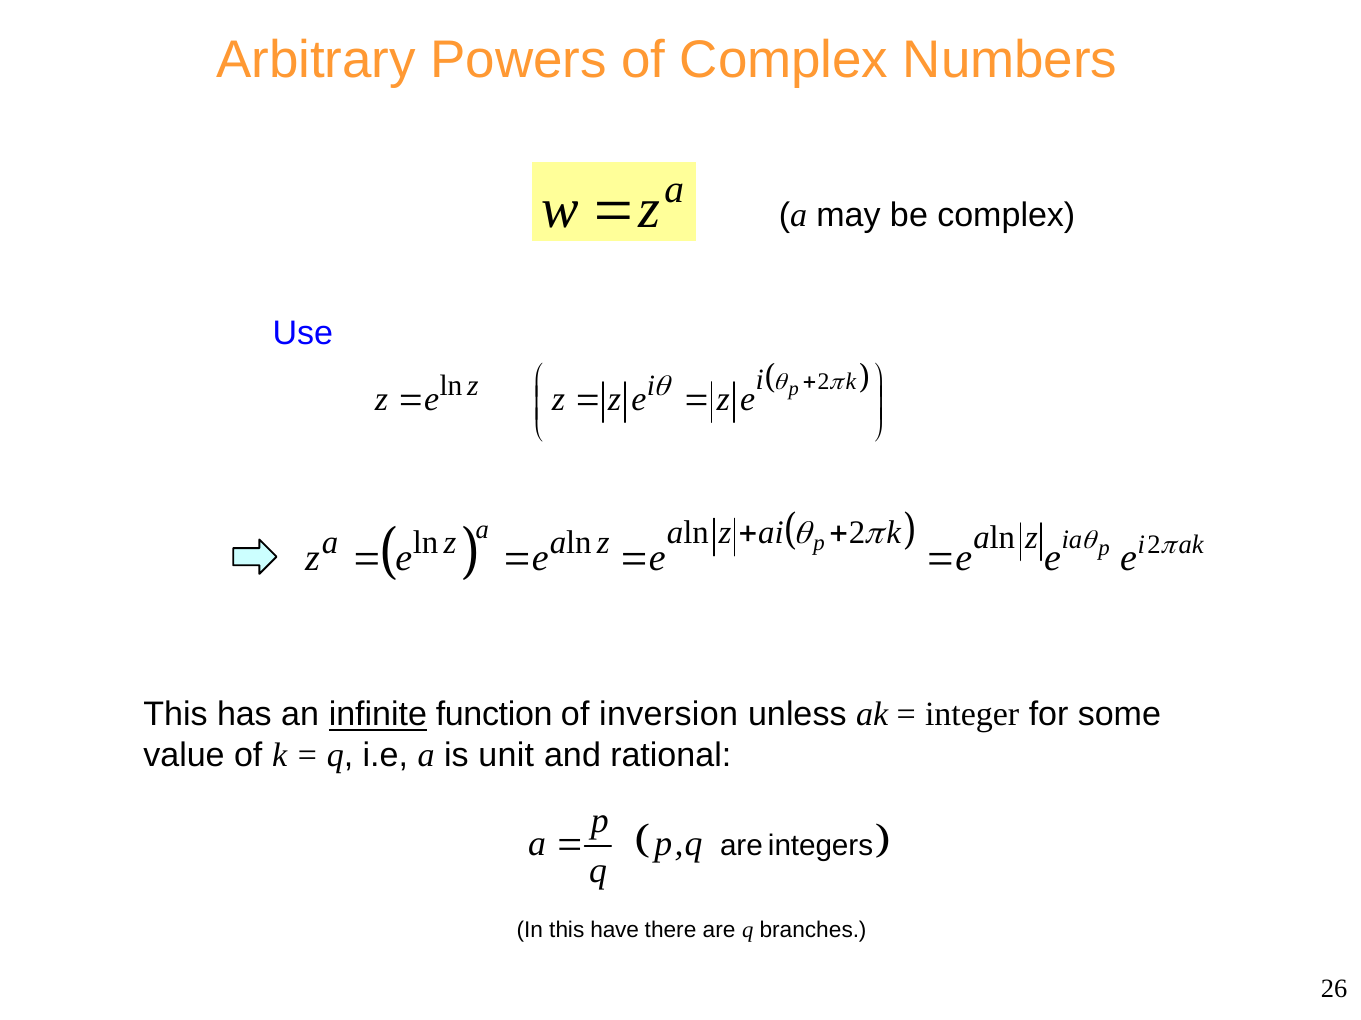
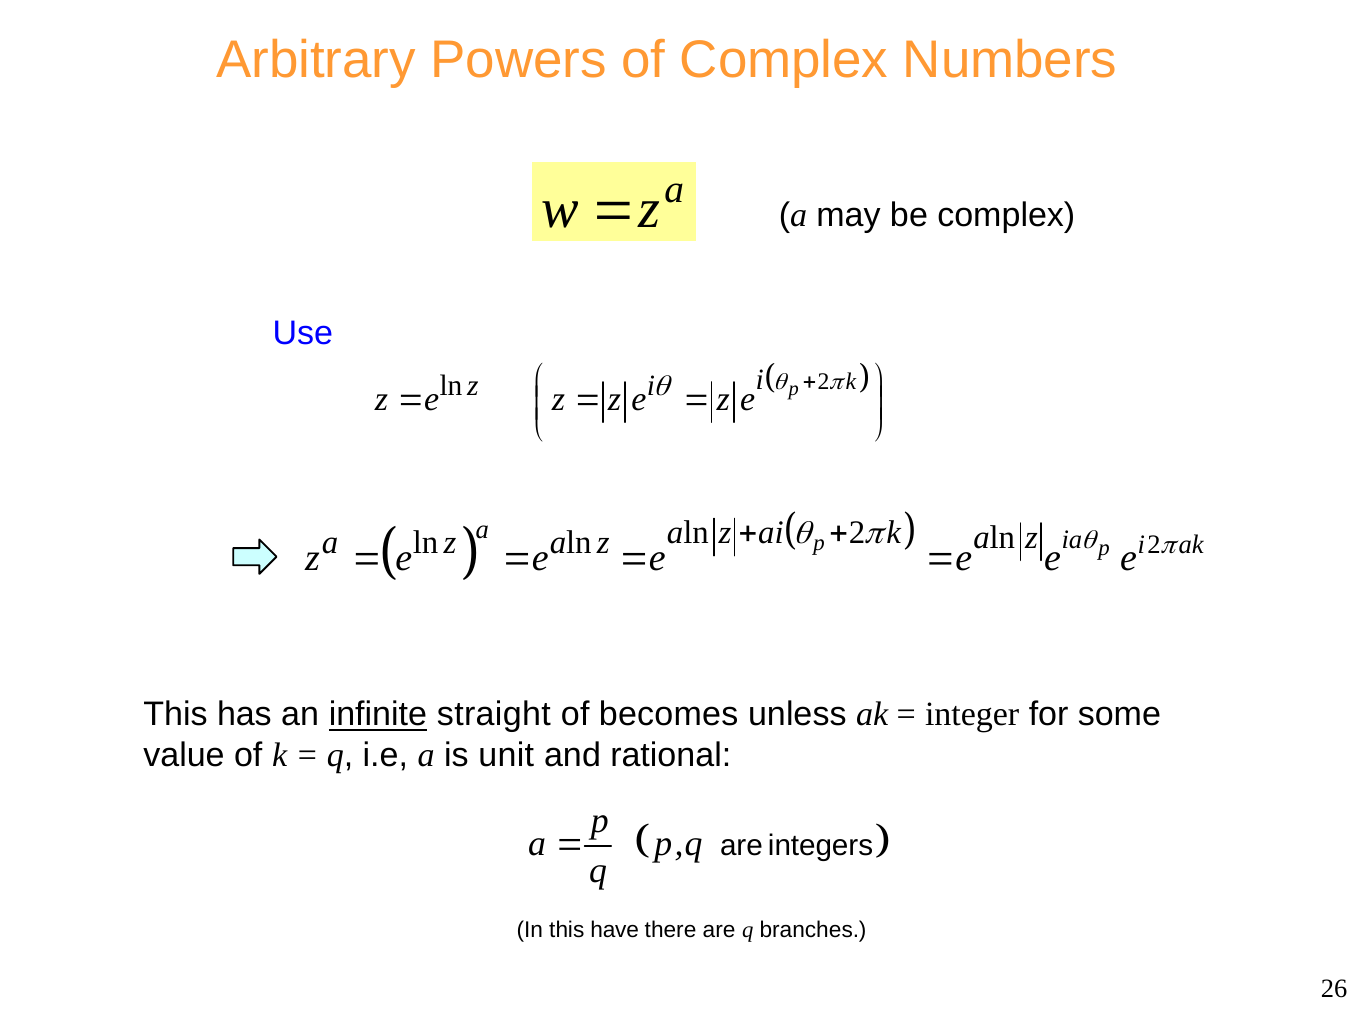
function: function -> straight
inversion: inversion -> becomes
